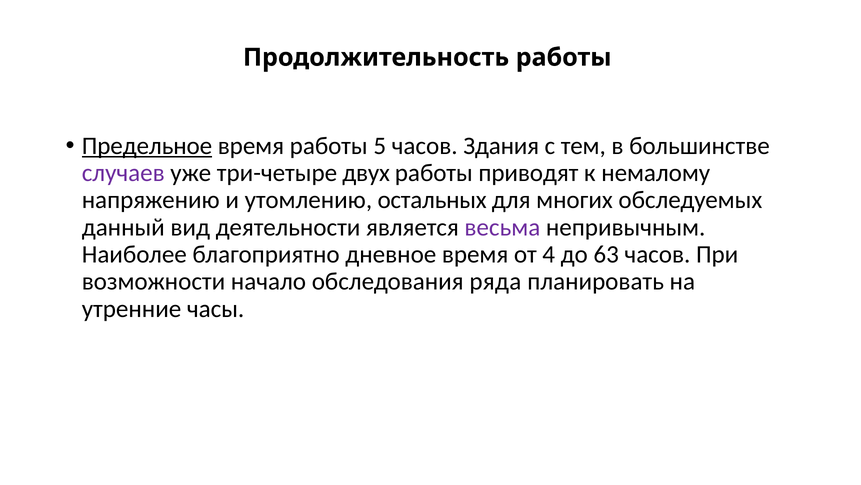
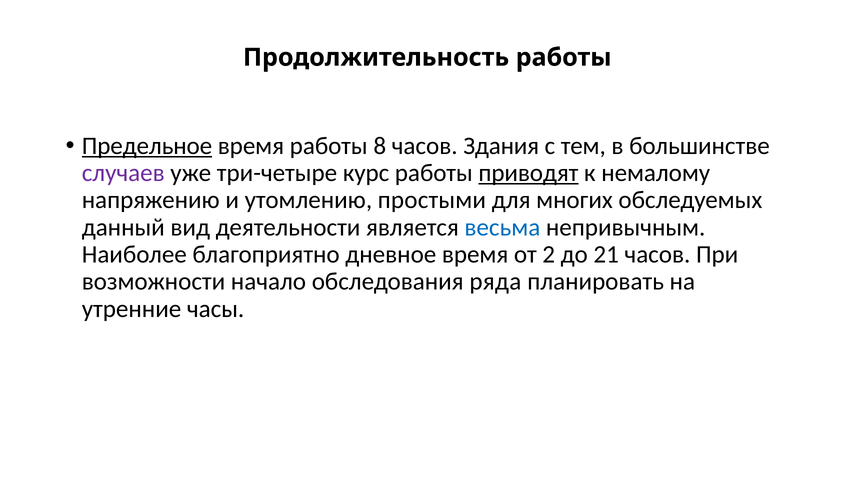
5: 5 -> 8
двух: двух -> курс
приводят underline: none -> present
остальных: остальных -> простыми
весьма colour: purple -> blue
4: 4 -> 2
63: 63 -> 21
